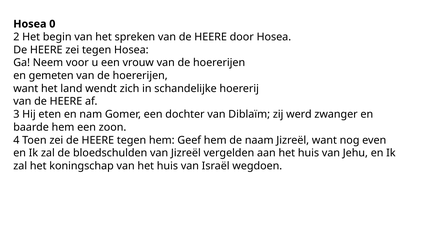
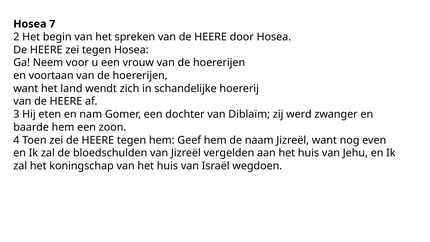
0: 0 -> 7
gemeten: gemeten -> voortaan
